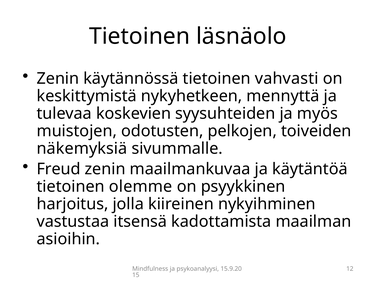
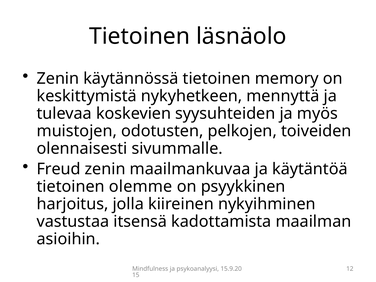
vahvasti: vahvasti -> memory
näkemyksiä: näkemyksiä -> olennaisesti
